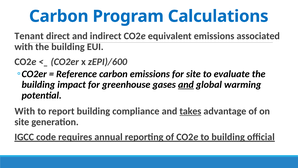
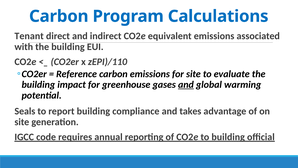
zEPI)/600: zEPI)/600 -> zEPI)/110
With at (25, 111): With -> Seals
takes underline: present -> none
